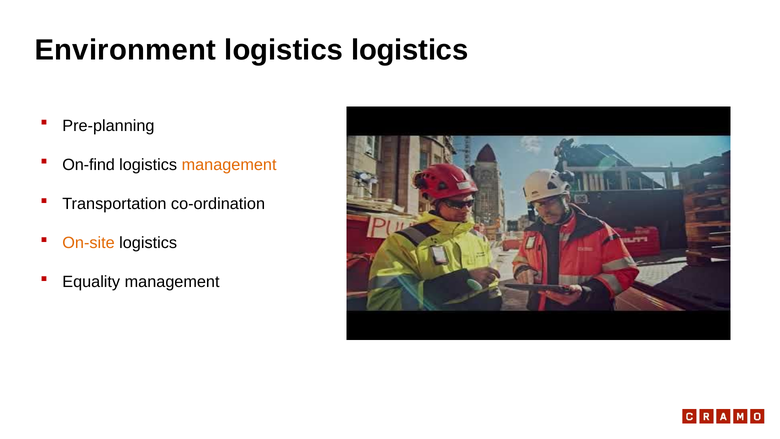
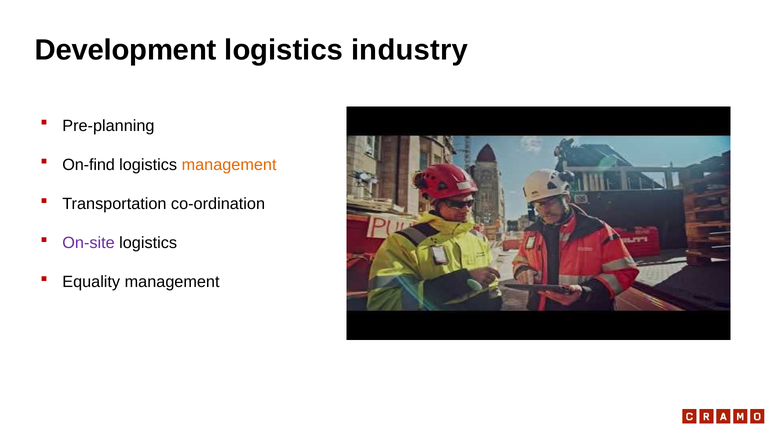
Environment: Environment -> Development
logistics logistics: logistics -> industry
On-site colour: orange -> purple
